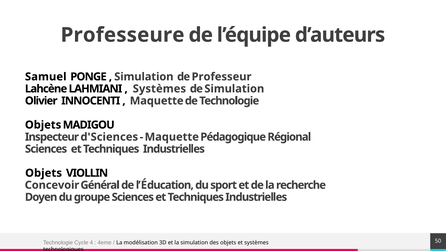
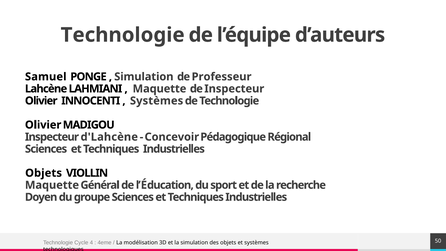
Professeure at (123, 35): Professeure -> Technologie
Systèmes at (159, 89): Systèmes -> Maquette
de Simulation: Simulation -> Inspecteur
Maquette at (157, 101): Maquette -> Systèmes
Objets at (43, 125): Objets -> Olivier
d'Sciences: d'Sciences -> d'Lahcène
Maquette at (172, 137): Maquette -> Concevoir
Concevoir at (52, 185): Concevoir -> Maquette
